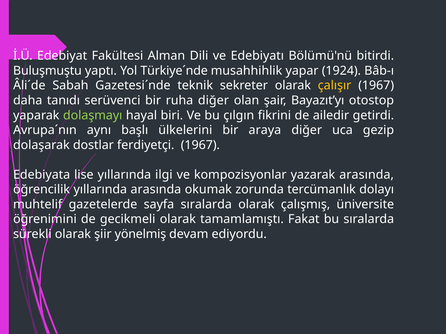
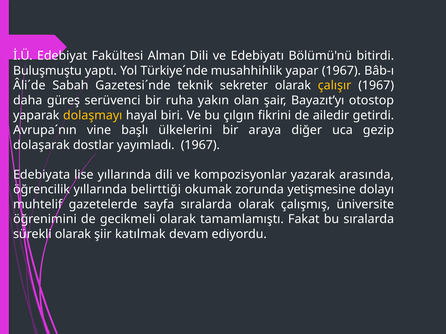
yapar 1924: 1924 -> 1967
tanıdı: tanıdı -> güreş
ruha diğer: diğer -> yakın
dolaşmayı colour: light green -> yellow
aynı: aynı -> vine
ferdiyetçi: ferdiyetçi -> yayımladı
yıllarında ilgi: ilgi -> dili
yıllarında arasında: arasında -> belirttiği
tercümanlık: tercümanlık -> yetişmesine
yönelmiş: yönelmiş -> katılmak
